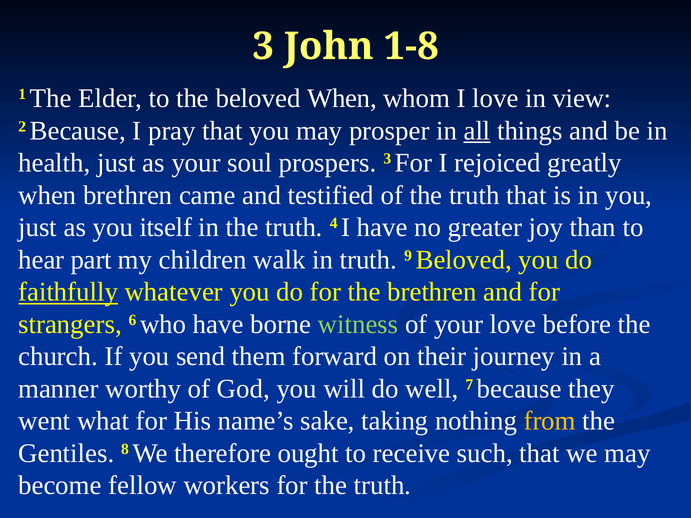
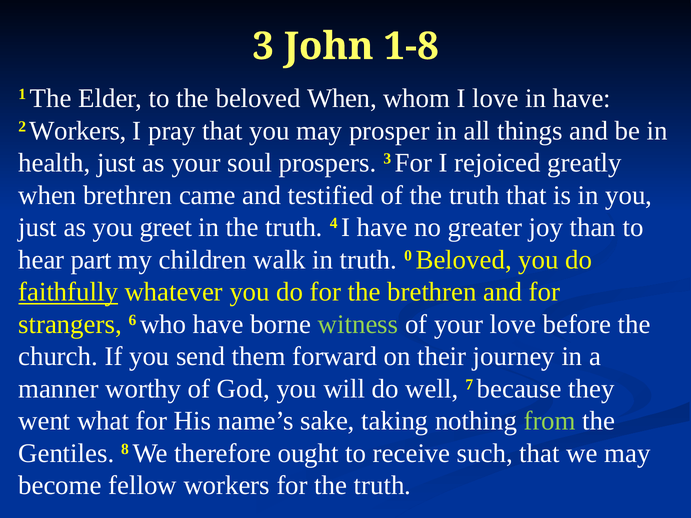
in view: view -> have
2 Because: Because -> Workers
all underline: present -> none
itself: itself -> greet
9: 9 -> 0
from colour: yellow -> light green
